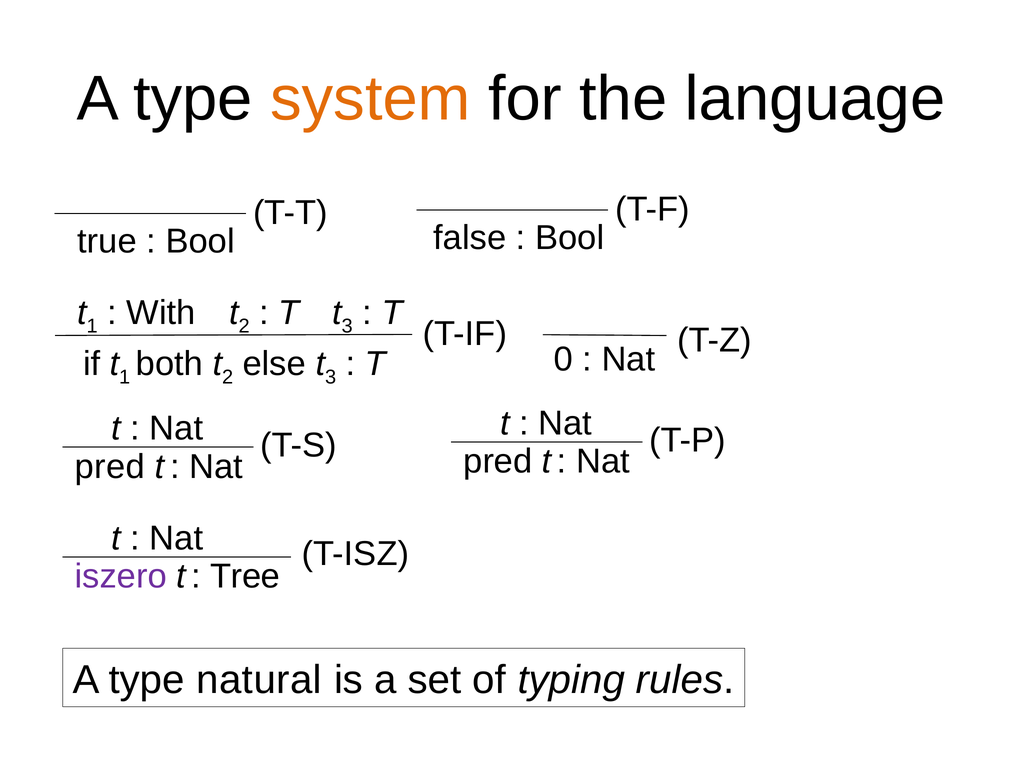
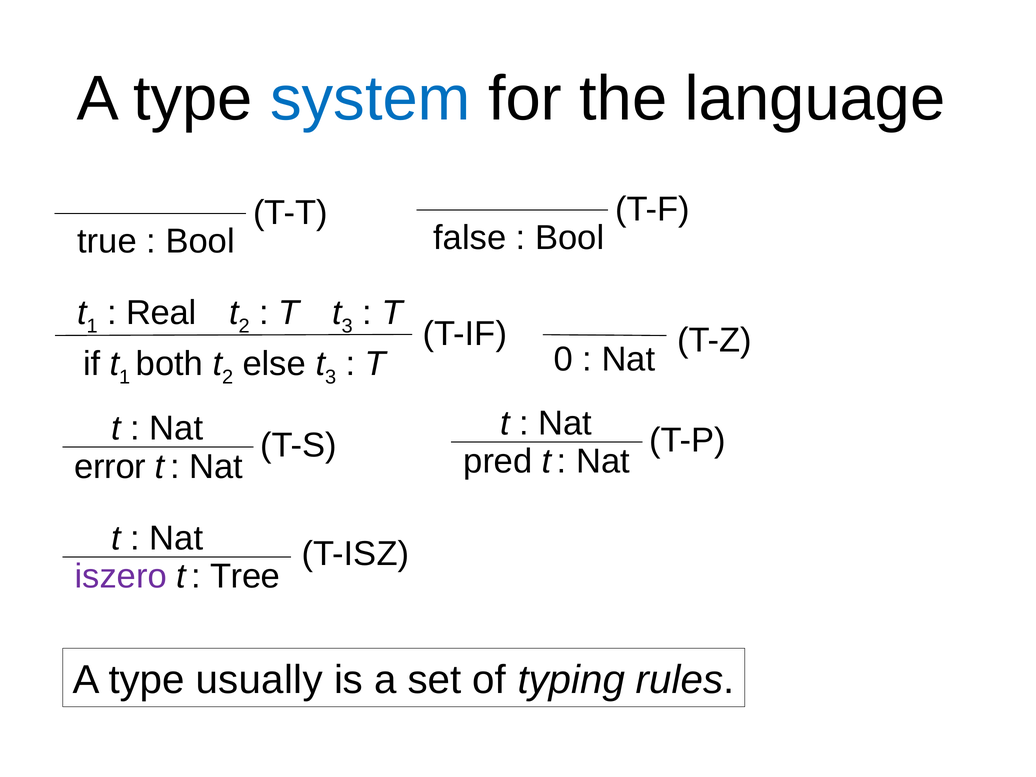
system colour: orange -> blue
With: With -> Real
pred at (110, 467): pred -> error
natural: natural -> usually
